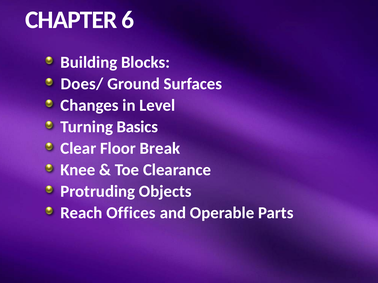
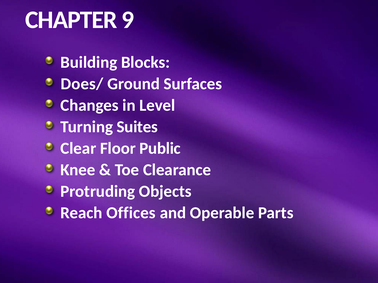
6: 6 -> 9
Basics: Basics -> Suites
Break: Break -> Public
